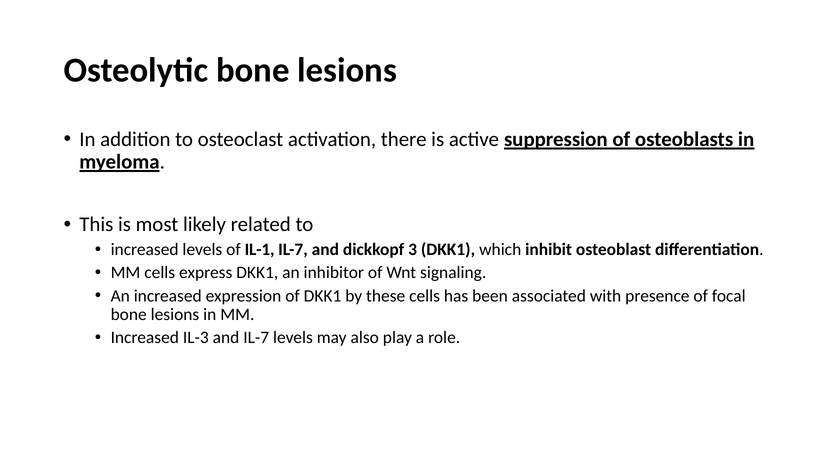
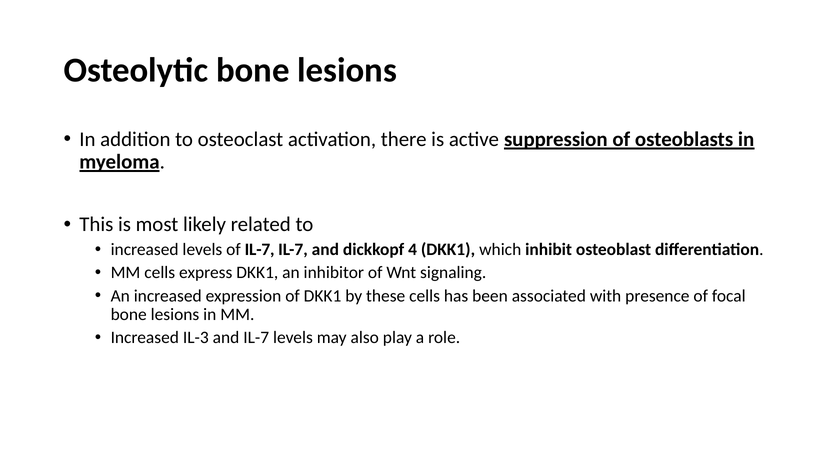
of IL-1: IL-1 -> IL-7
3: 3 -> 4
